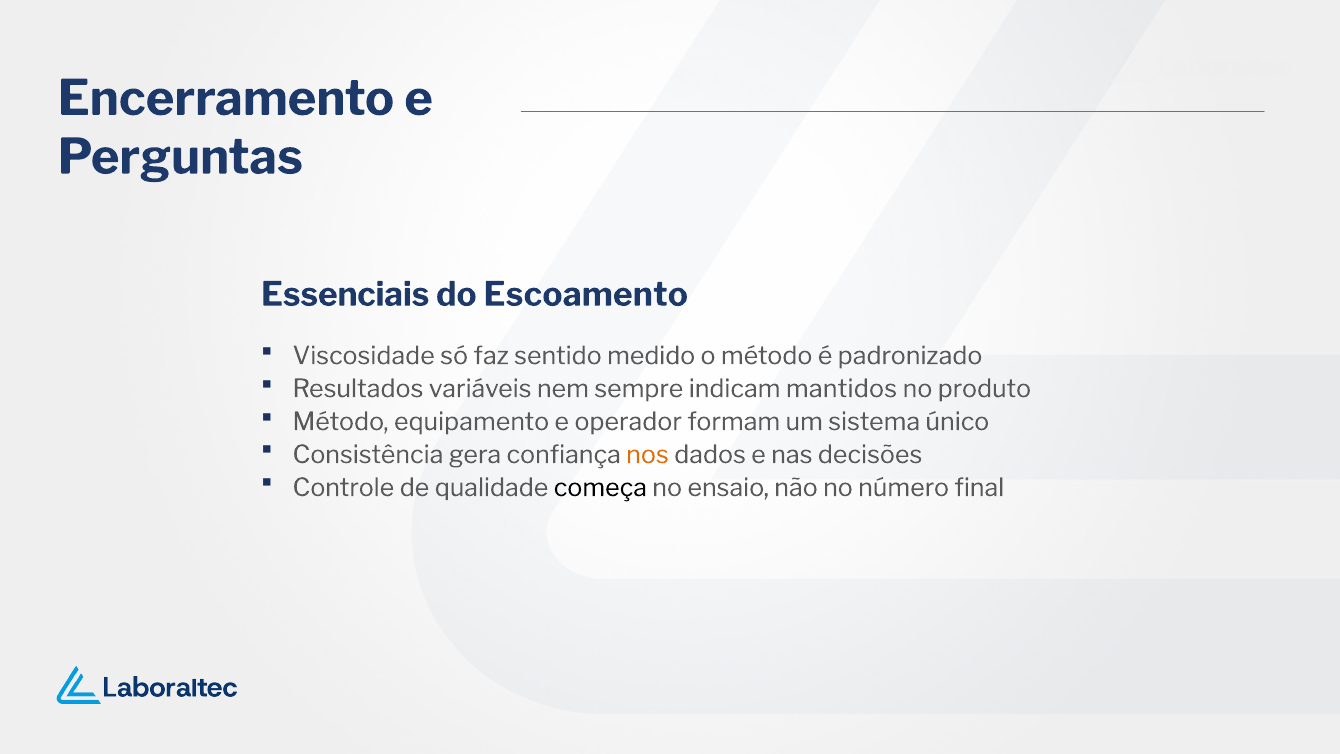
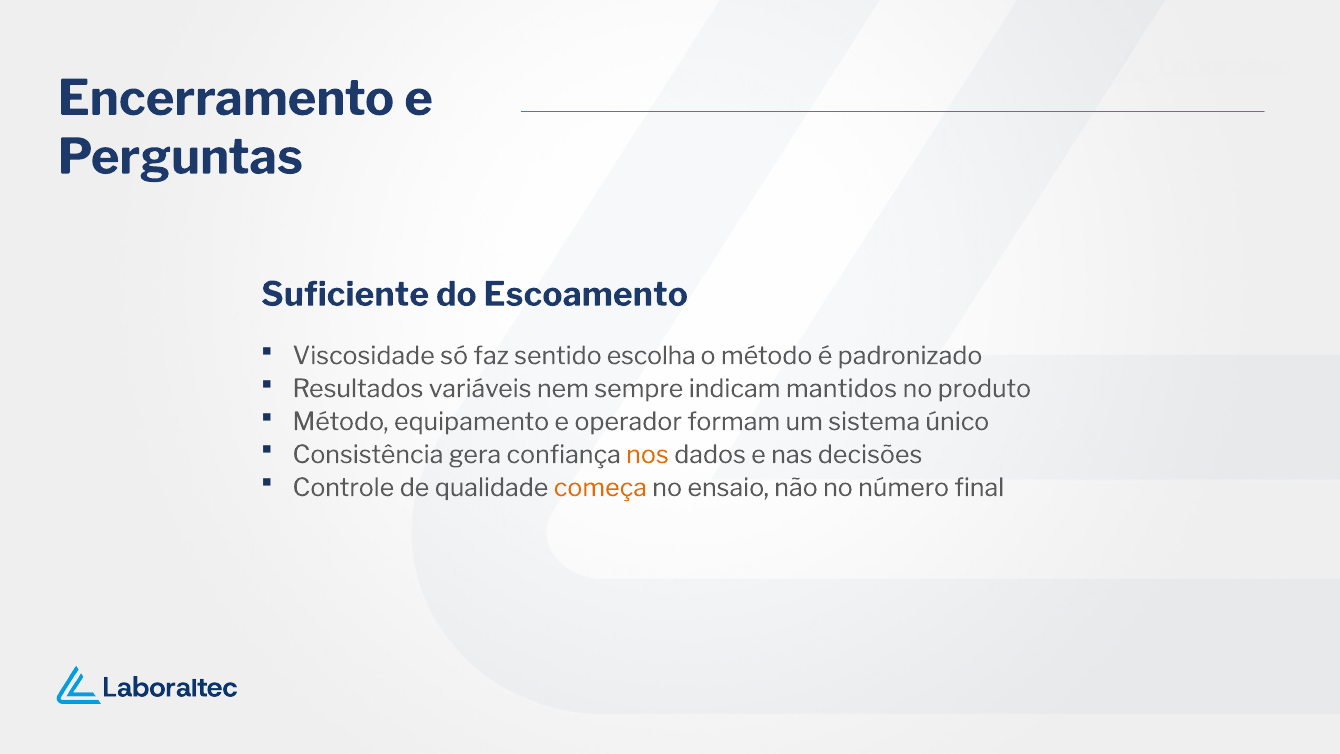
Essenciais: Essenciais -> Suficiente
medido: medido -> escolha
começa colour: black -> orange
